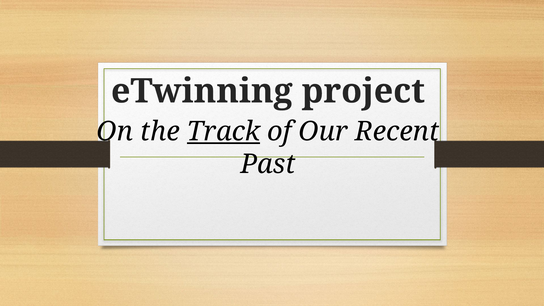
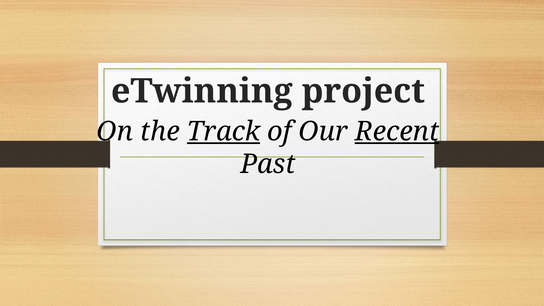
Recent underline: none -> present
